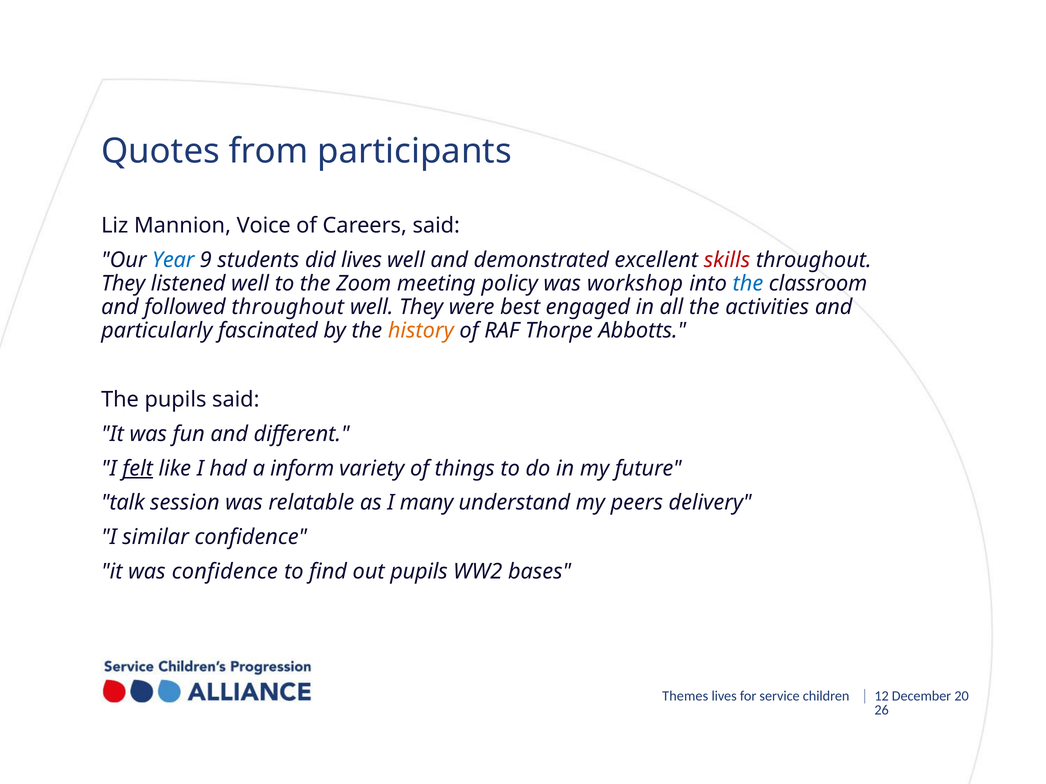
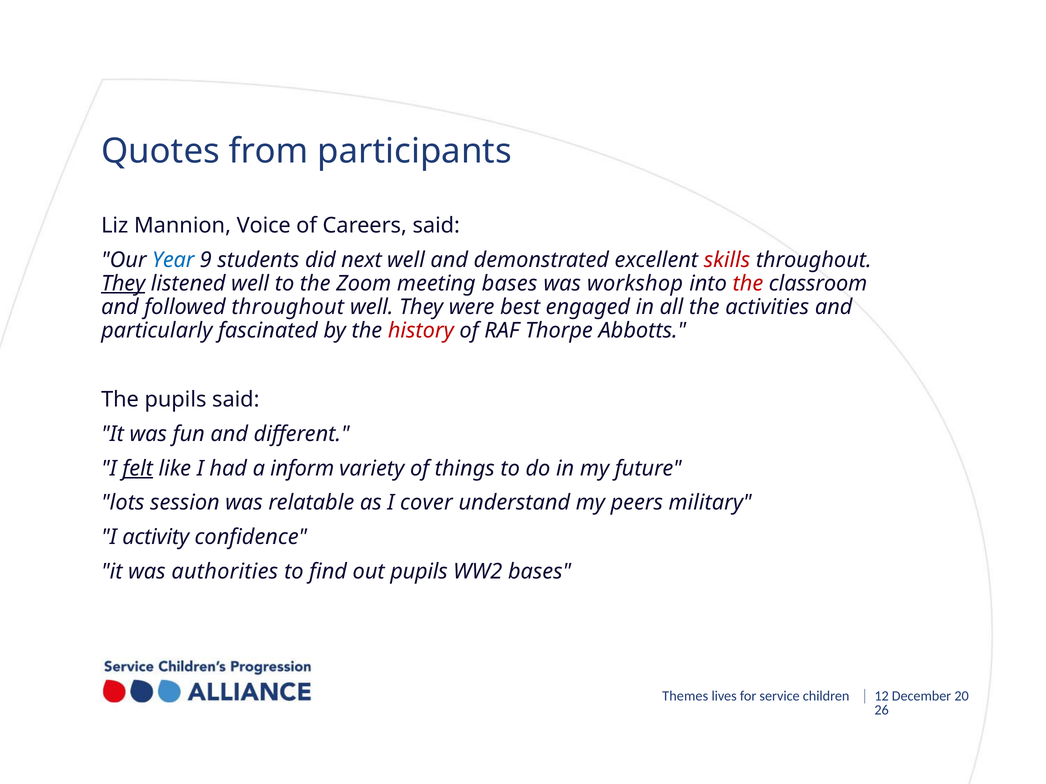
did lives: lives -> next
They at (123, 284) underline: none -> present
meeting policy: policy -> bases
the at (748, 284) colour: blue -> red
history colour: orange -> red
talk: talk -> lots
many: many -> cover
delivery: delivery -> military
similar: similar -> activity
was confidence: confidence -> authorities
